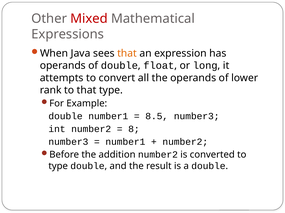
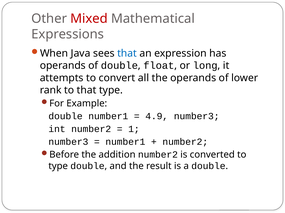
that at (127, 53) colour: orange -> blue
8.5: 8.5 -> 4.9
8: 8 -> 1
